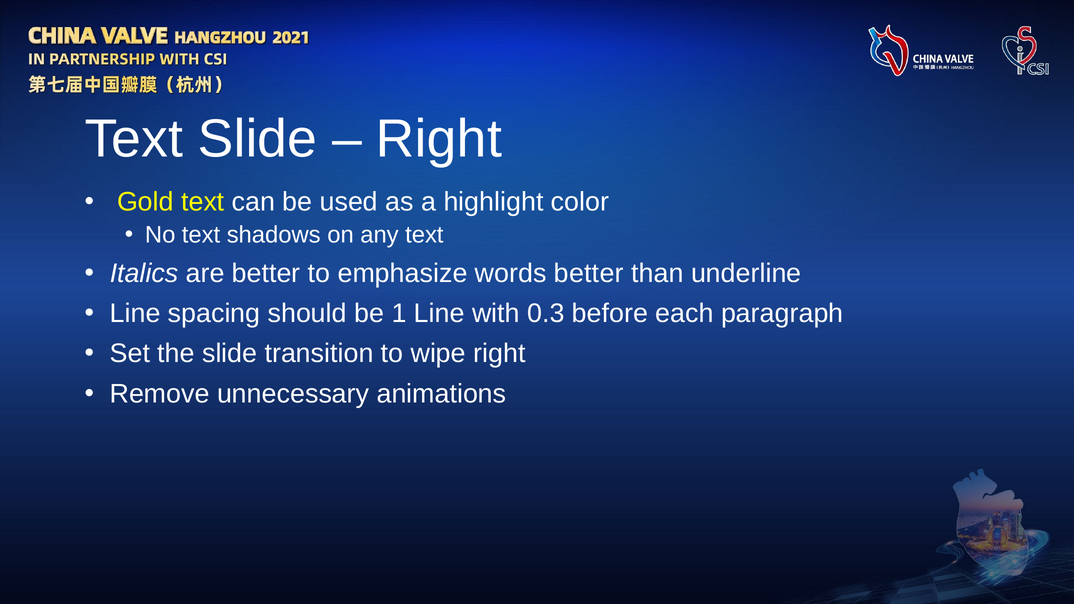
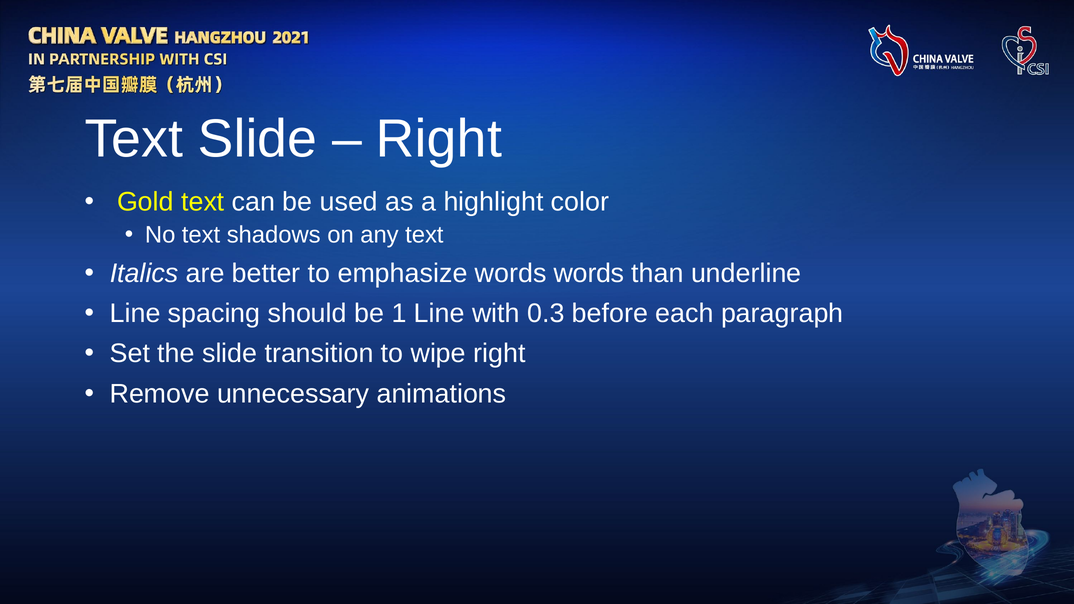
words better: better -> words
